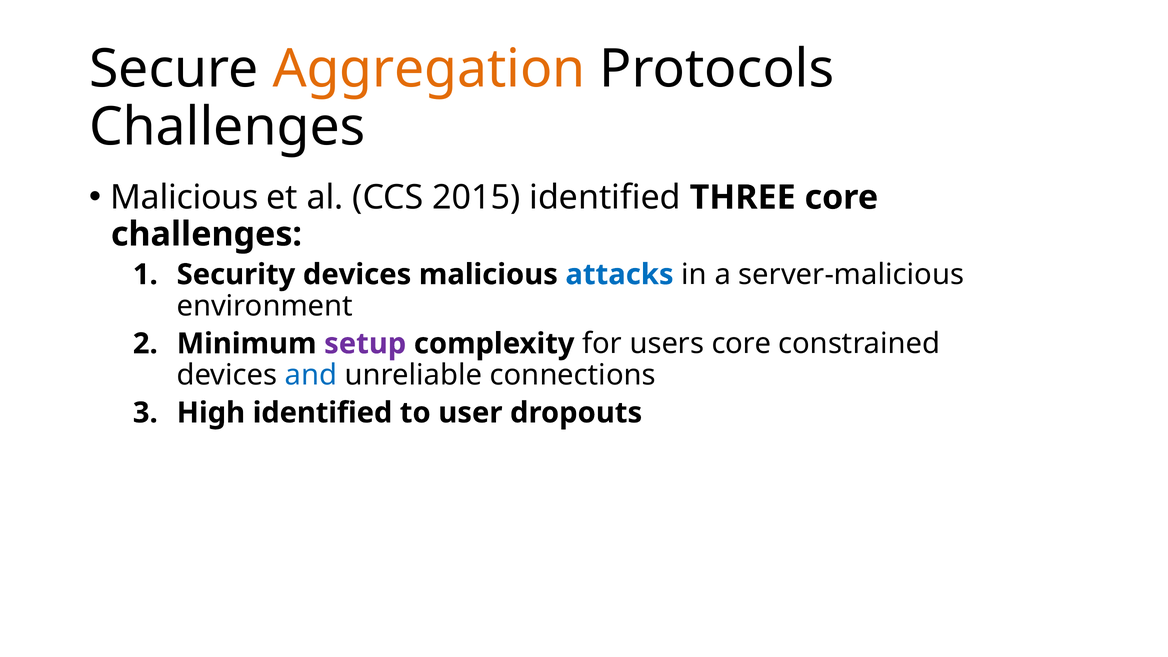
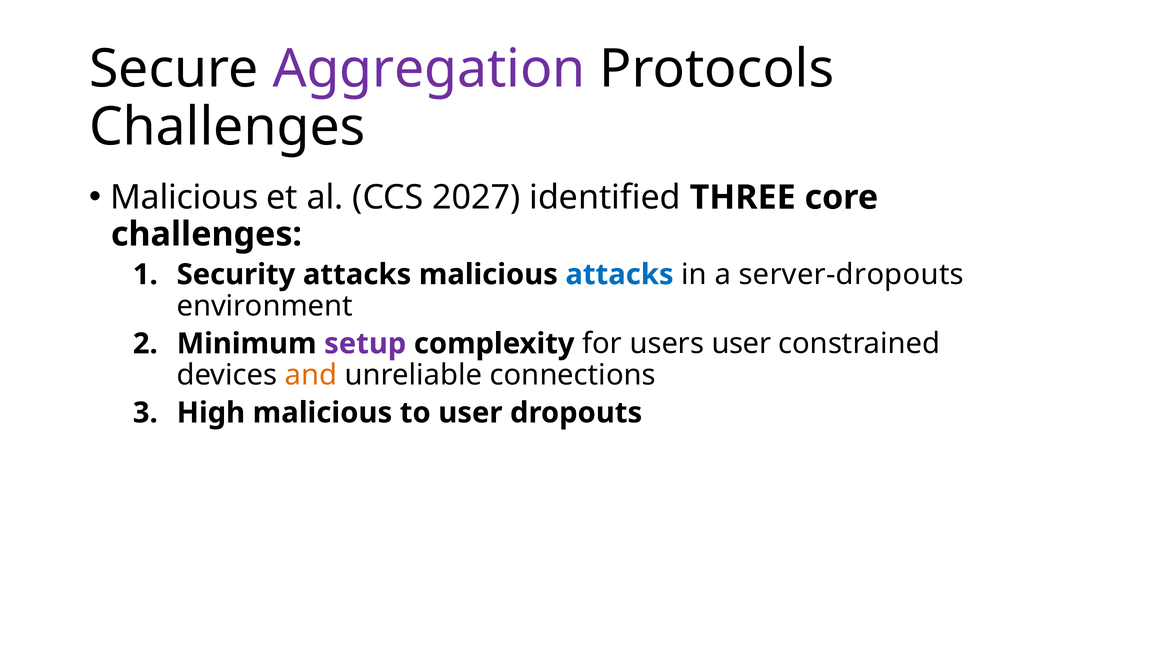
Aggregation colour: orange -> purple
2015: 2015 -> 2027
Security devices: devices -> attacks
server-malicious: server-malicious -> server-dropouts
users core: core -> user
and colour: blue -> orange
High identified: identified -> malicious
